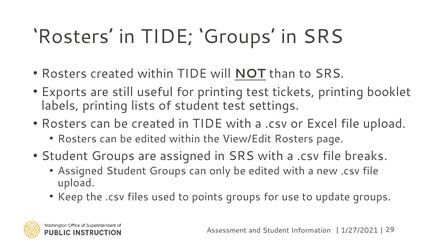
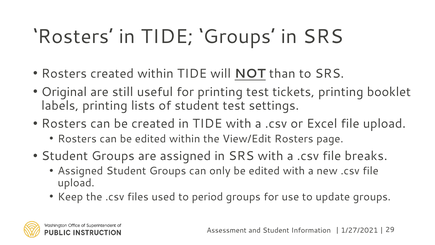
Exports: Exports -> Original
points: points -> period
